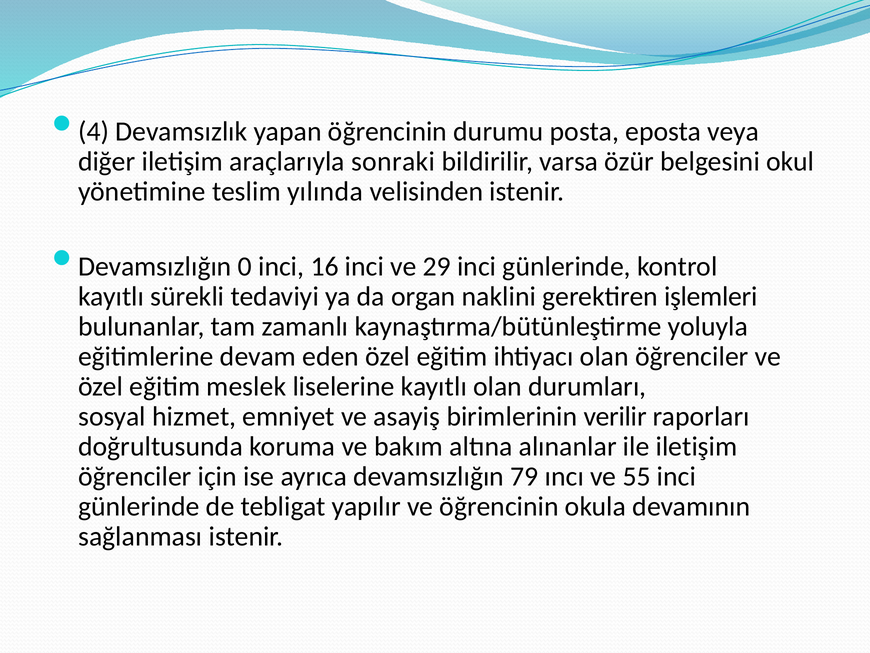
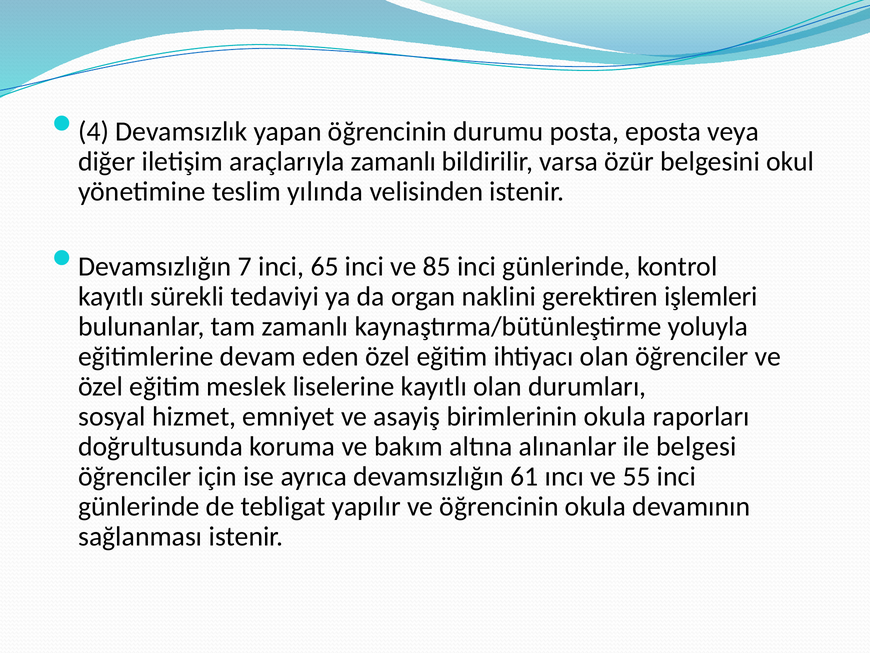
araçlarıyla sonraki: sonraki -> zamanlı
0: 0 -> 7
16: 16 -> 65
29: 29 -> 85
birimlerinin verilir: verilir -> okula
ile iletişim: iletişim -> belgesi
79: 79 -> 61
